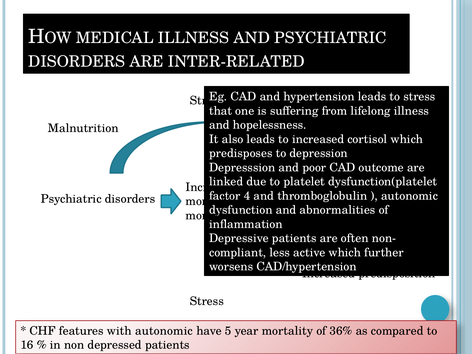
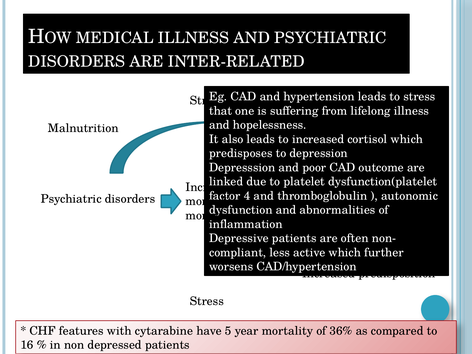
with autonomic: autonomic -> cytarabine
